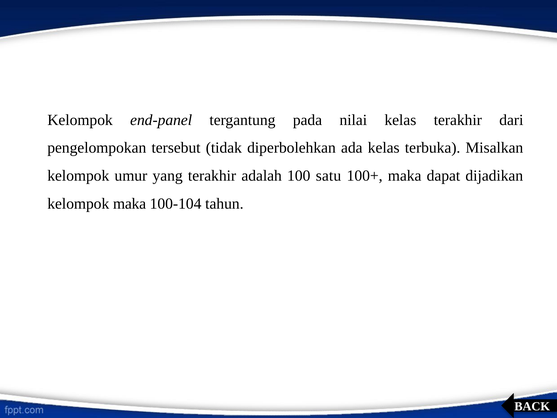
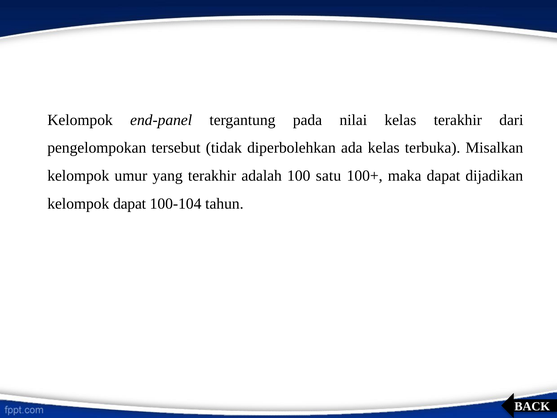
kelompok maka: maka -> dapat
